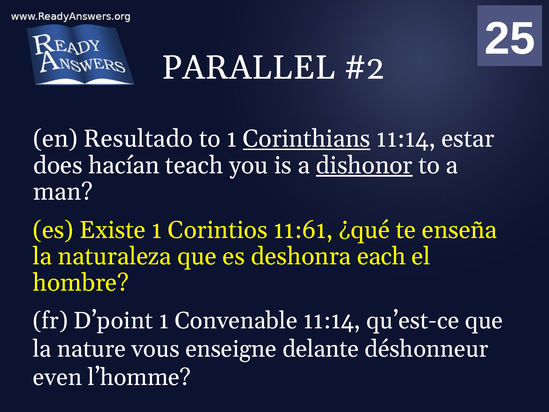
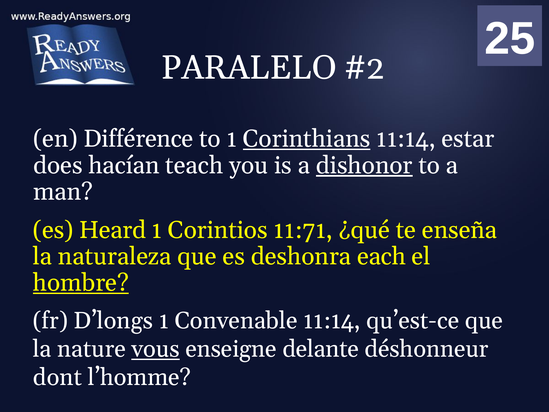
PARALLEL: PARALLEL -> PARALELO
Resultado: Resultado -> Différence
Existe: Existe -> Heard
11:61: 11:61 -> 11:71
hombre underline: none -> present
D’point: D’point -> D’longs
vous underline: none -> present
even: even -> dont
